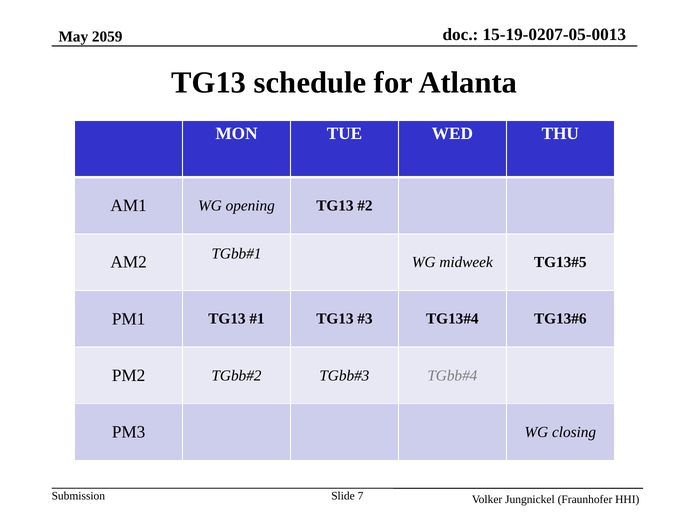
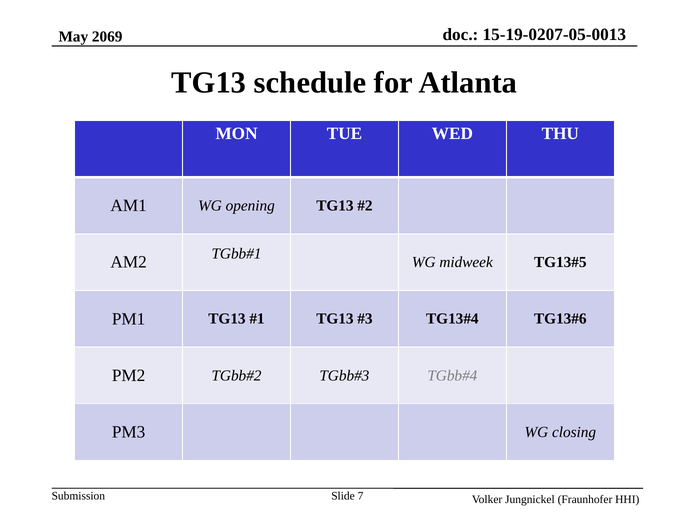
2059: 2059 -> 2069
